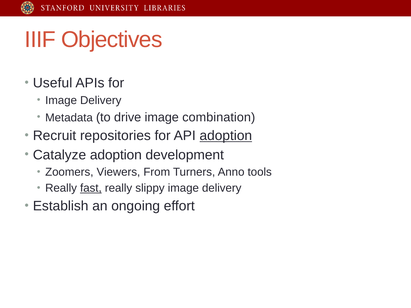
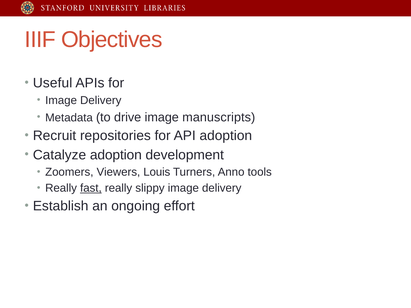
combination: combination -> manuscripts
adoption at (226, 136) underline: present -> none
From: From -> Louis
